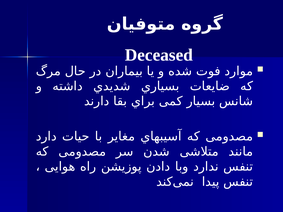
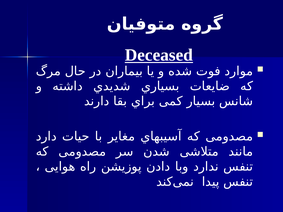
Deceased underline: none -> present
